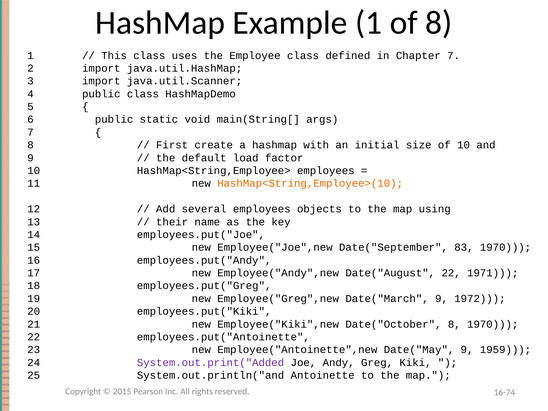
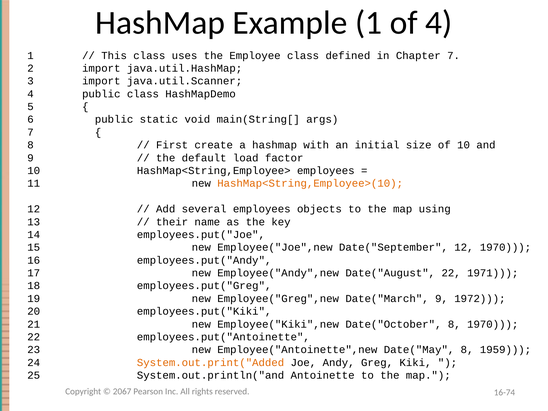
of 8: 8 -> 4
Date("September 83: 83 -> 12
Date("May 9: 9 -> 8
System.out.print("Added colour: purple -> orange
2015: 2015 -> 2067
